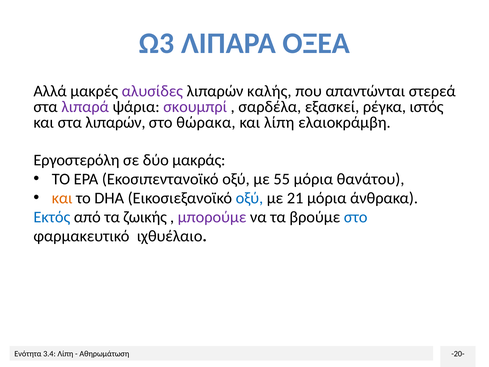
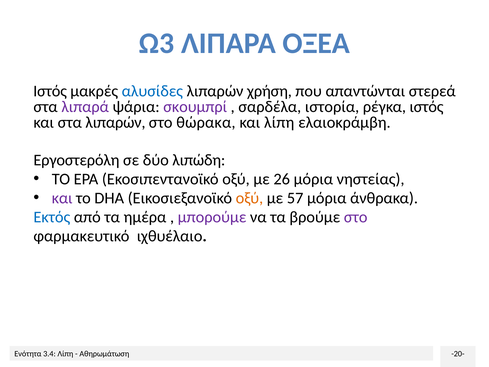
Αλλά at (50, 91): Αλλά -> Ιστός
αλυσίδες colour: purple -> blue
καλής: καλής -> χρήση
εξασκεί: εξασκεί -> ιστορία
μακράς: μακράς -> λιπώδη
55: 55 -> 26
θανάτου: θανάτου -> νηστείας
και at (62, 198) colour: orange -> purple
οξύ at (249, 198) colour: blue -> orange
21: 21 -> 57
ζωικής: ζωικής -> ημέρα
στο at (356, 217) colour: blue -> purple
